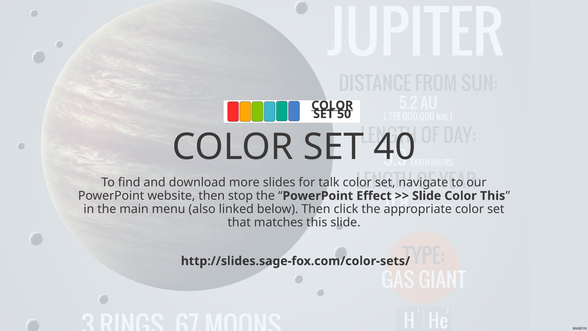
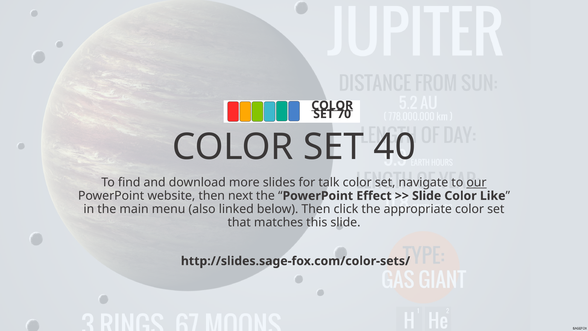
50: 50 -> 70
our underline: none -> present
stop: stop -> next
Color This: This -> Like
